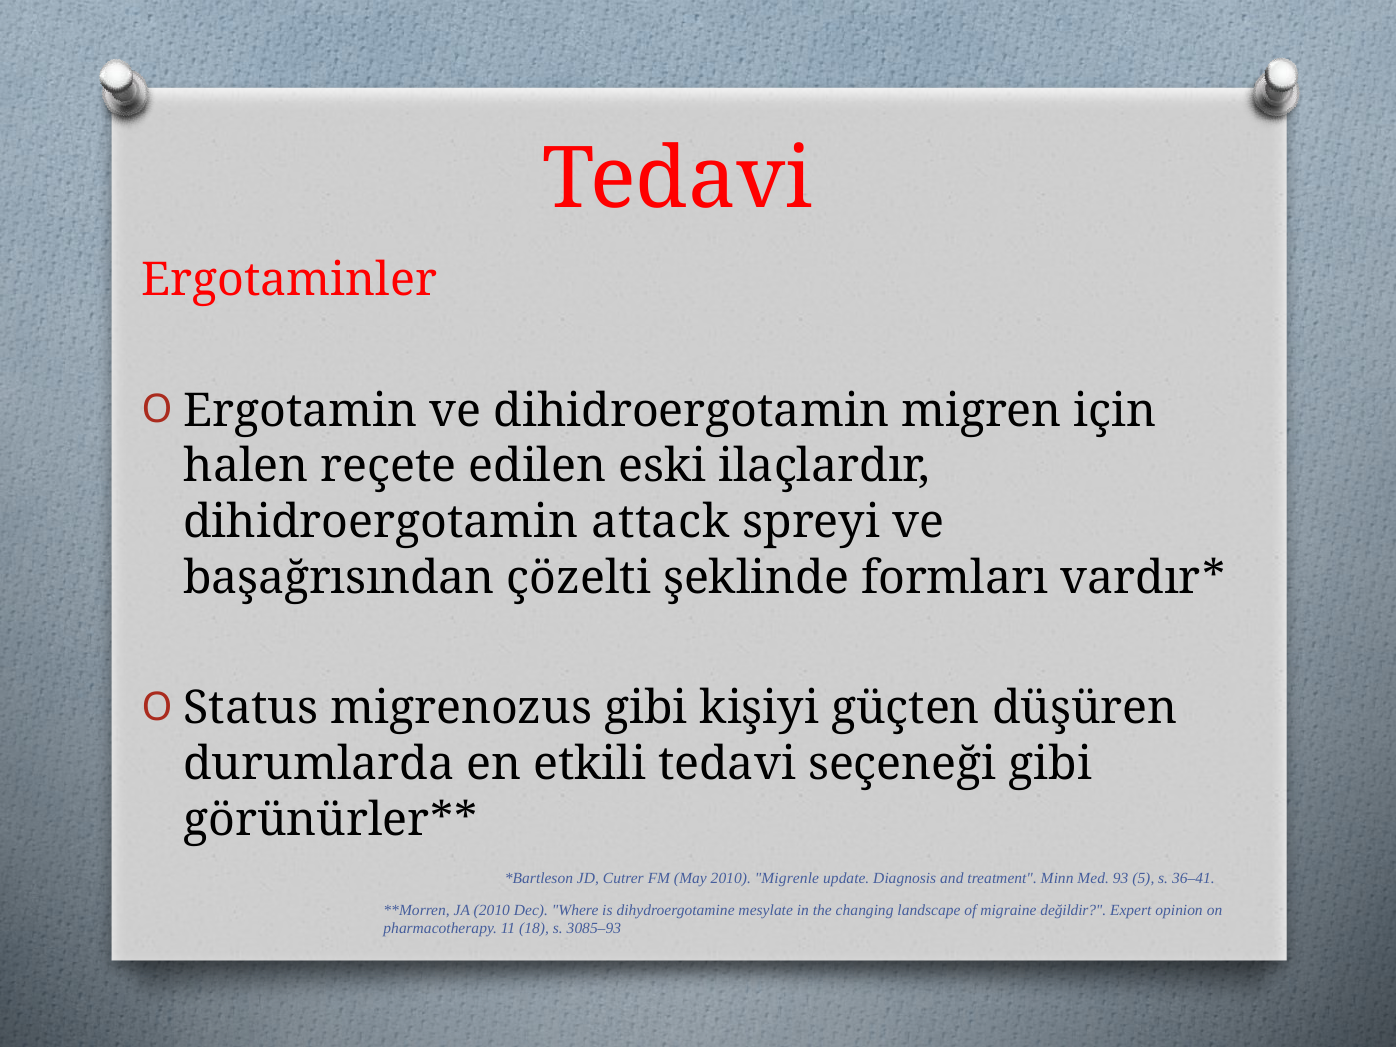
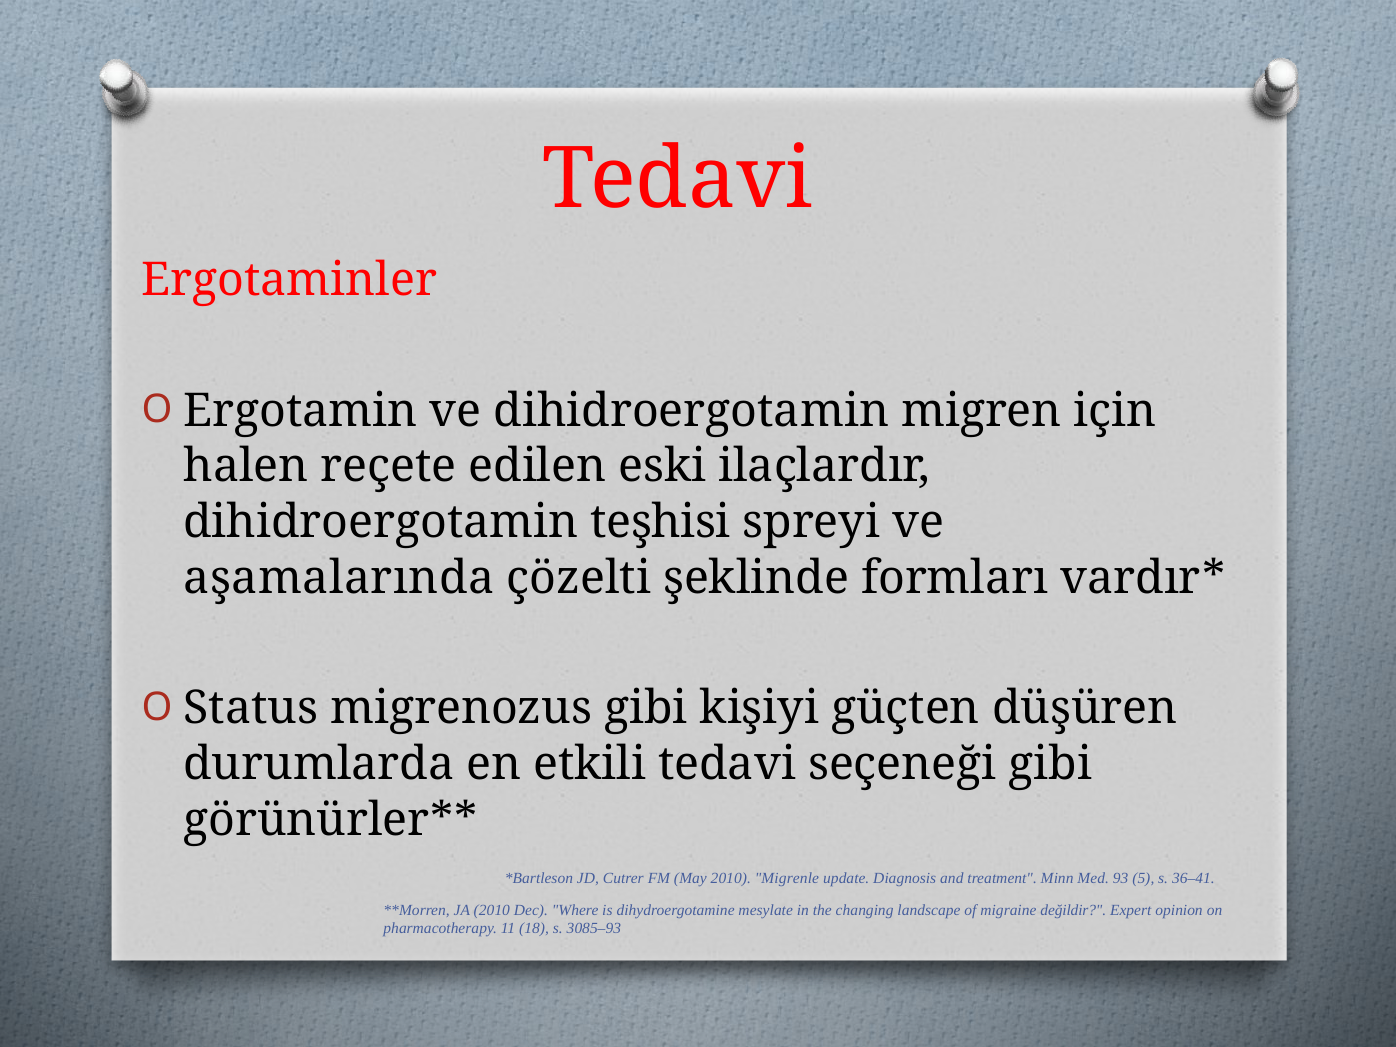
attack: attack -> teşhisi
başağrısından: başağrısından -> aşamalarında
